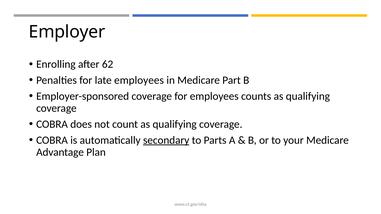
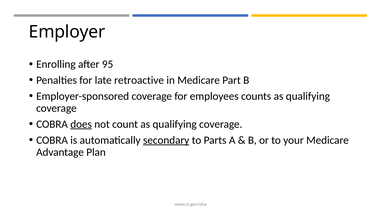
62: 62 -> 95
late employees: employees -> retroactive
does underline: none -> present
